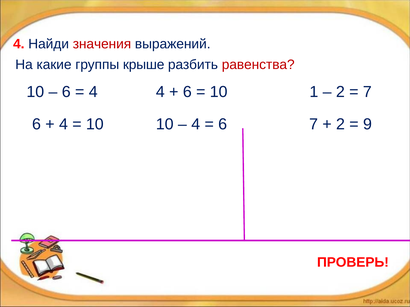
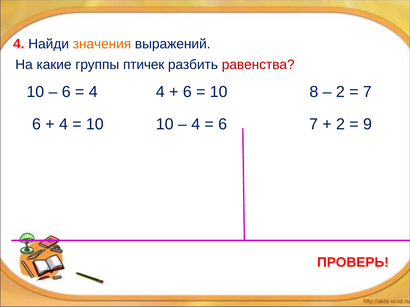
значения colour: red -> orange
крыше: крыше -> птичек
1: 1 -> 8
